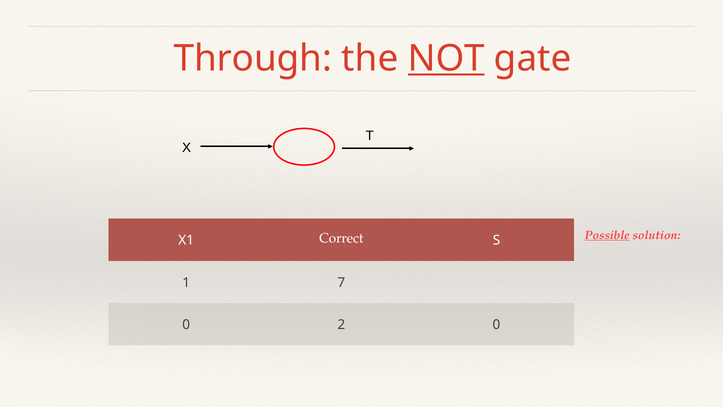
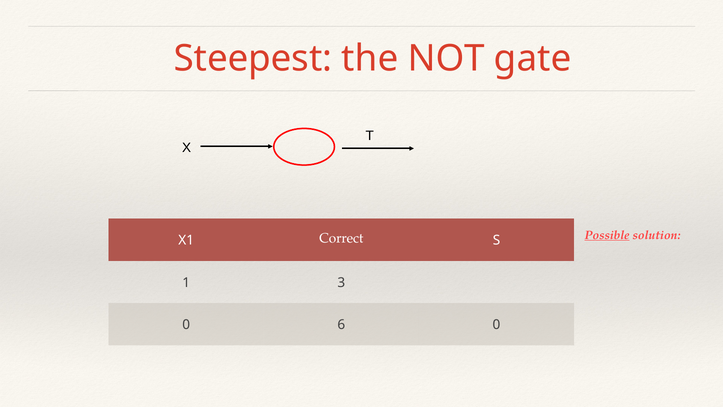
Through: Through -> Steepest
NOT underline: present -> none
7: 7 -> 3
2: 2 -> 6
